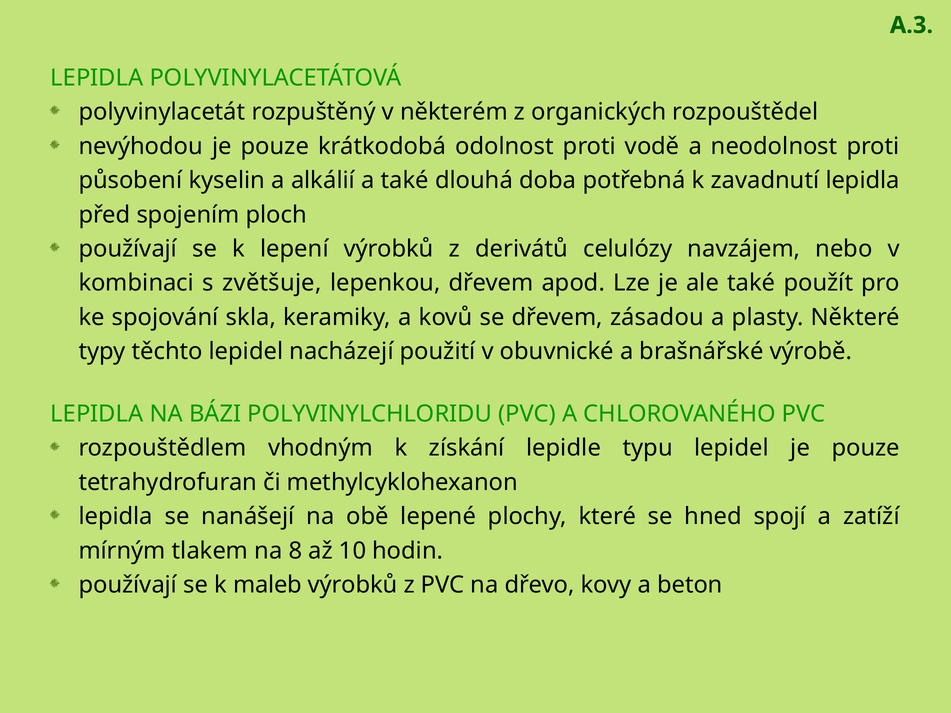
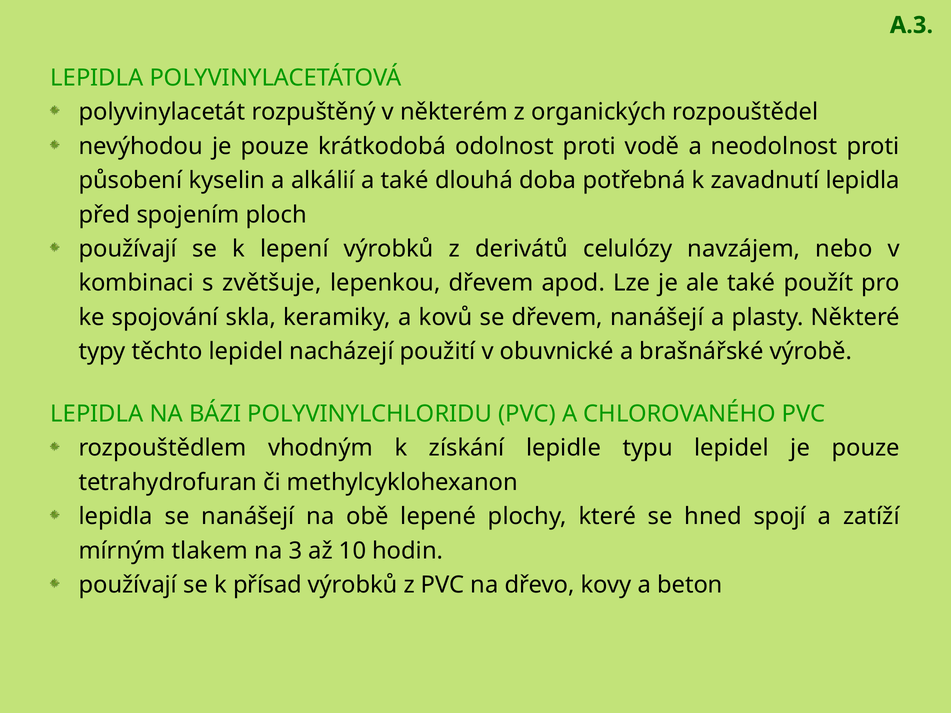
dřevem zásadou: zásadou -> nanášejí
8: 8 -> 3
maleb: maleb -> přísad
